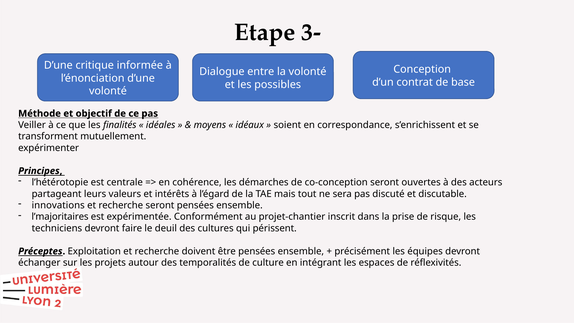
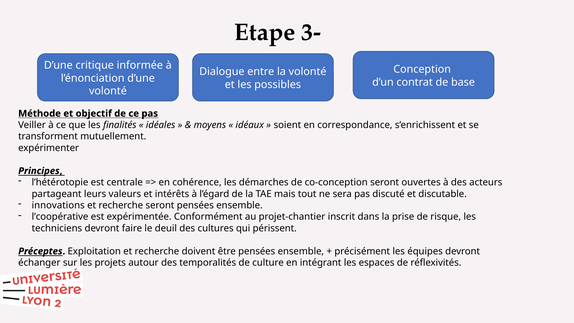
l’majoritaires: l’majoritaires -> l’coopérative
